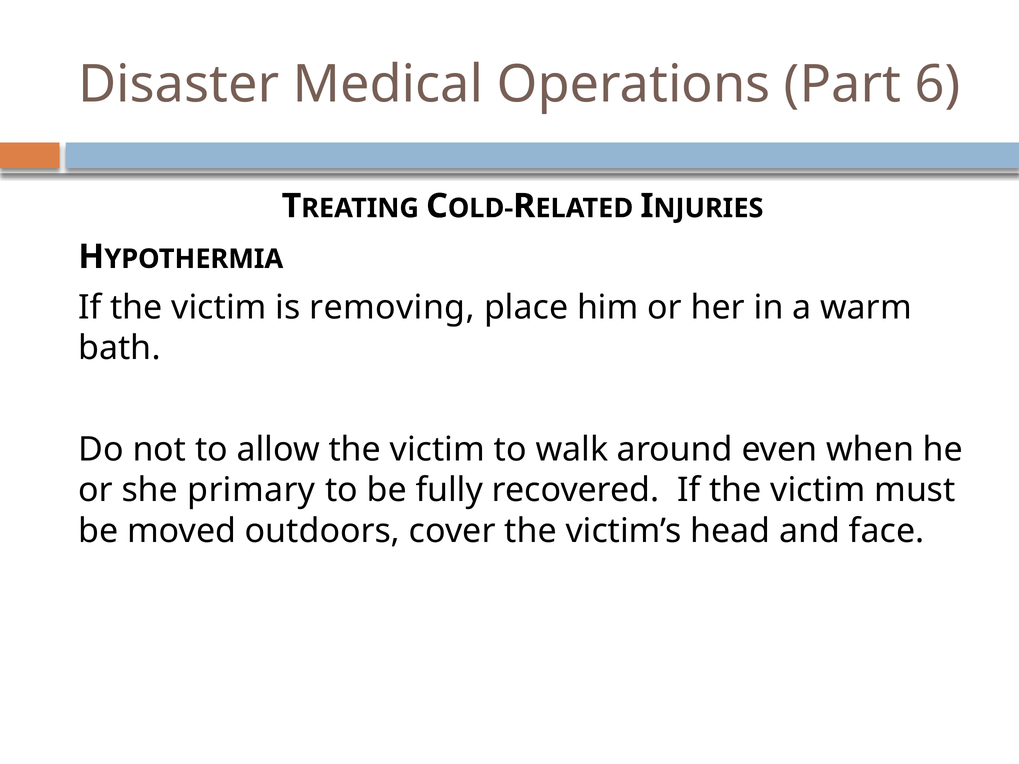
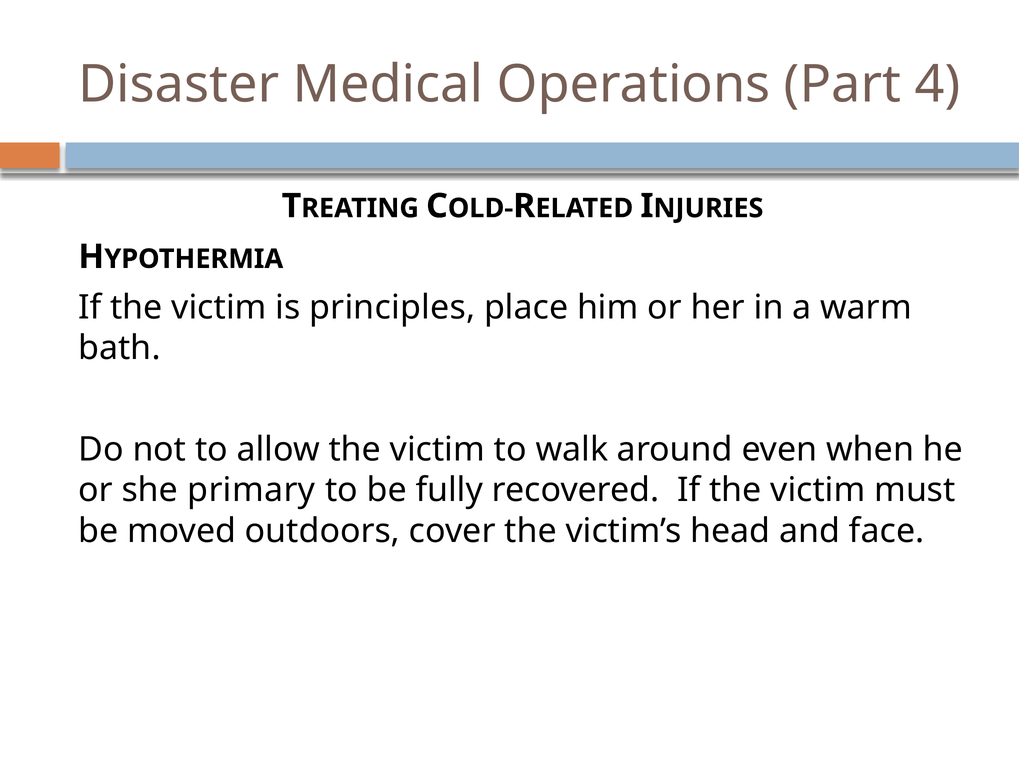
6: 6 -> 4
removing: removing -> principles
